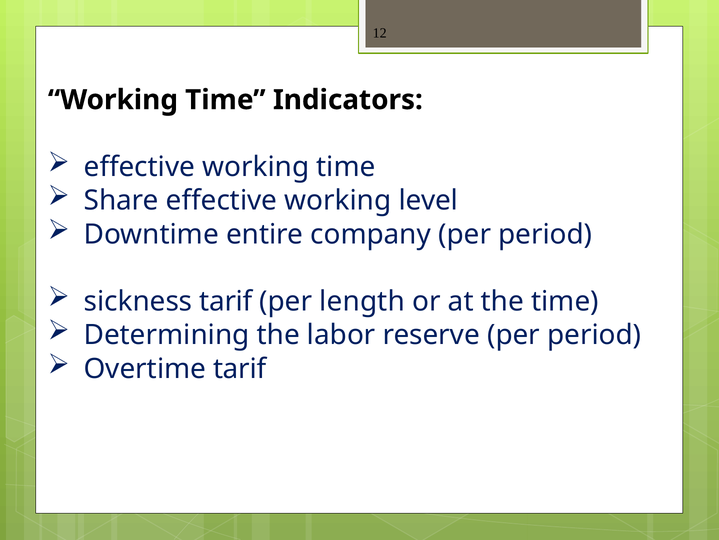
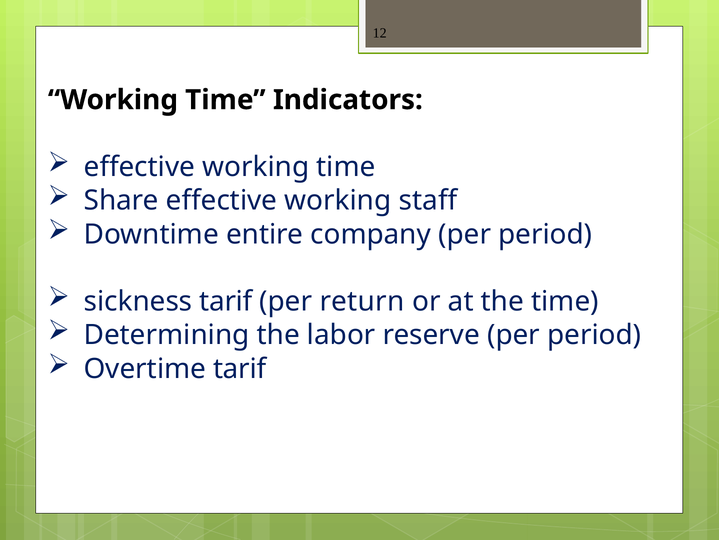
level: level -> staff
length: length -> return
